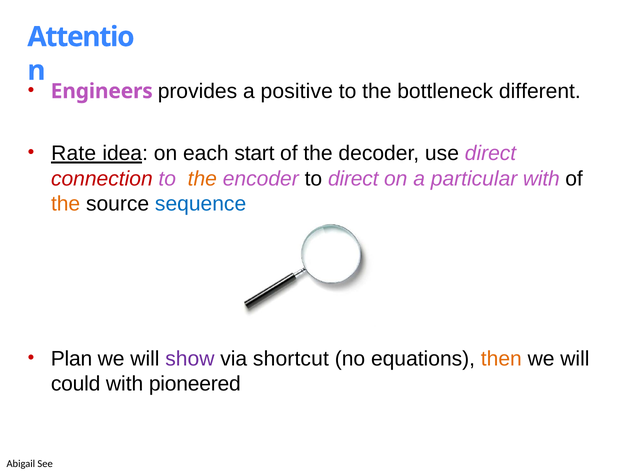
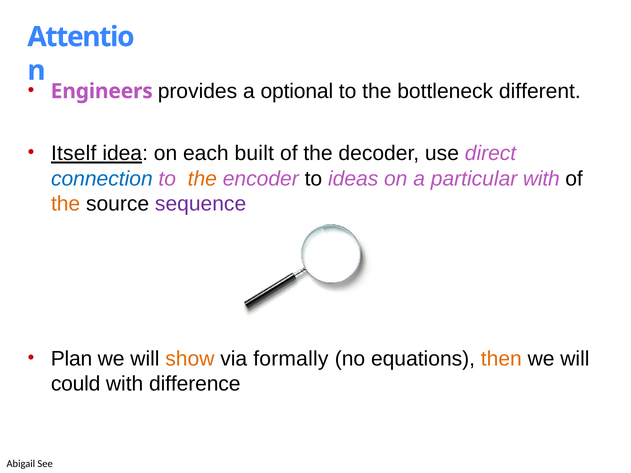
positive: positive -> optional
Rate: Rate -> Itself
start: start -> built
connection colour: red -> blue
to direct: direct -> ideas
sequence colour: blue -> purple
show colour: purple -> orange
shortcut: shortcut -> formally
pioneered: pioneered -> difference
